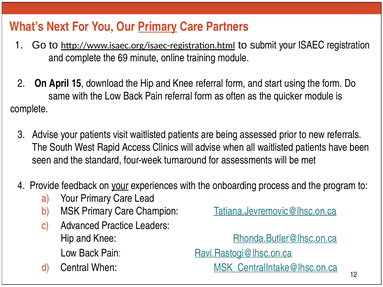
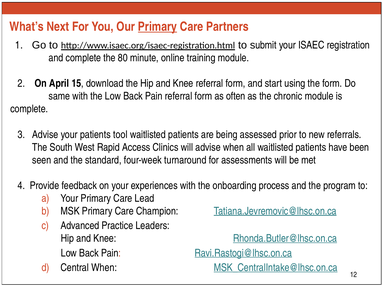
69: 69 -> 80
quicker: quicker -> chronic
visit: visit -> tool
your at (120, 186) underline: present -> none
